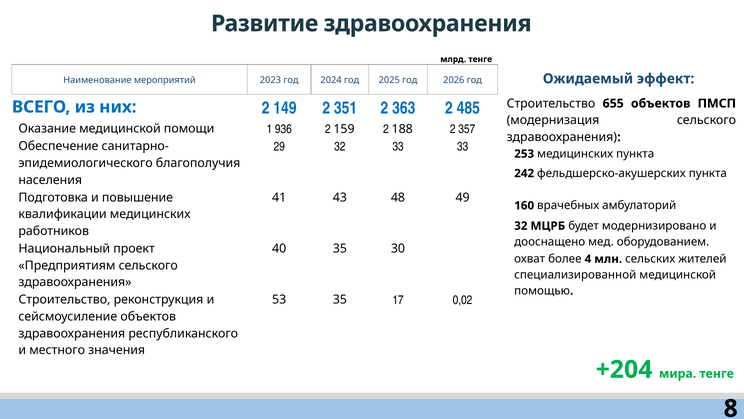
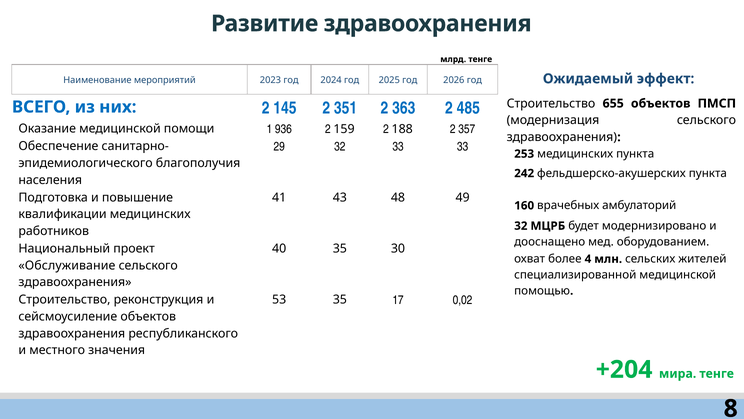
149: 149 -> 145
Предприятиям: Предприятиям -> Обслуживание
